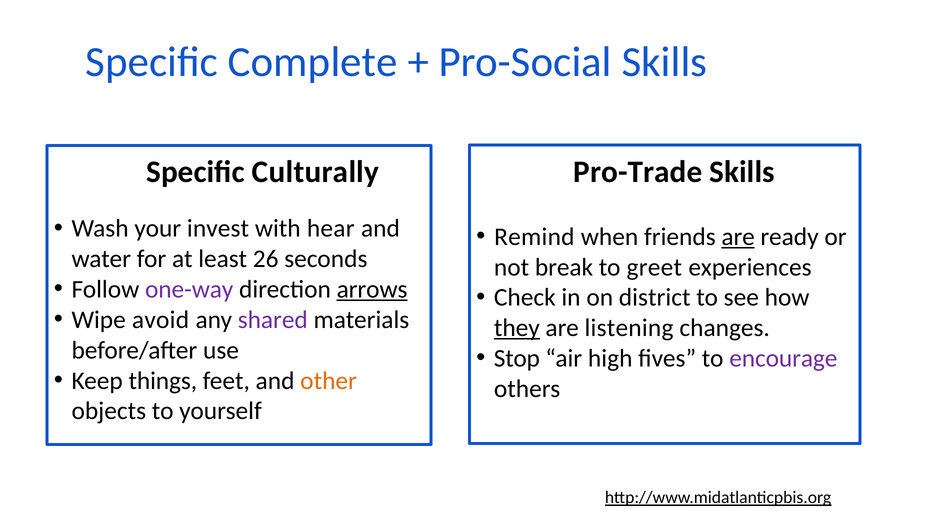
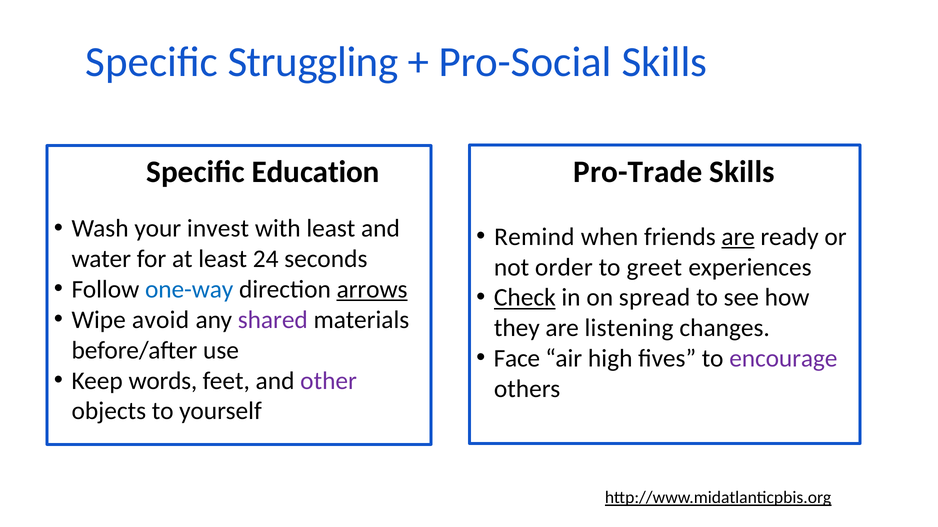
Complete: Complete -> Struggling
Culturally: Culturally -> Education
with hear: hear -> least
26: 26 -> 24
break: break -> order
one-way colour: purple -> blue
Check underline: none -> present
district: district -> spread
they underline: present -> none
Stop: Stop -> Face
things: things -> words
other colour: orange -> purple
